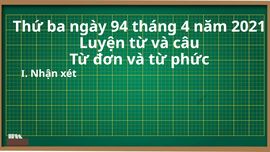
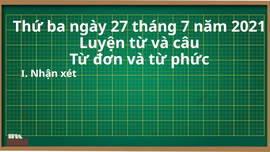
94: 94 -> 27
4: 4 -> 7
